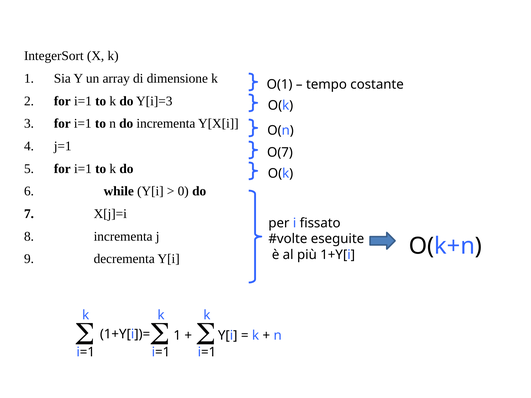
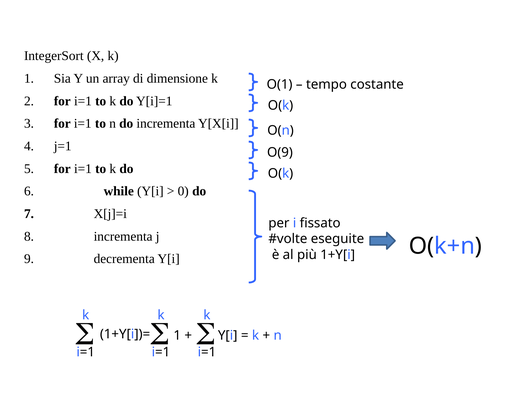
Y[i]=3: Y[i]=3 -> Y[i]=1
O(7: O(7 -> O(9
